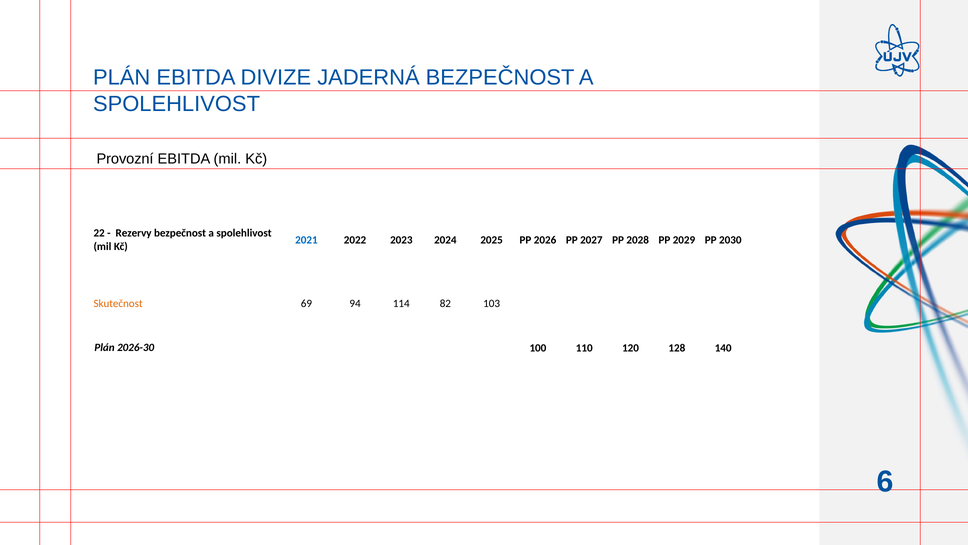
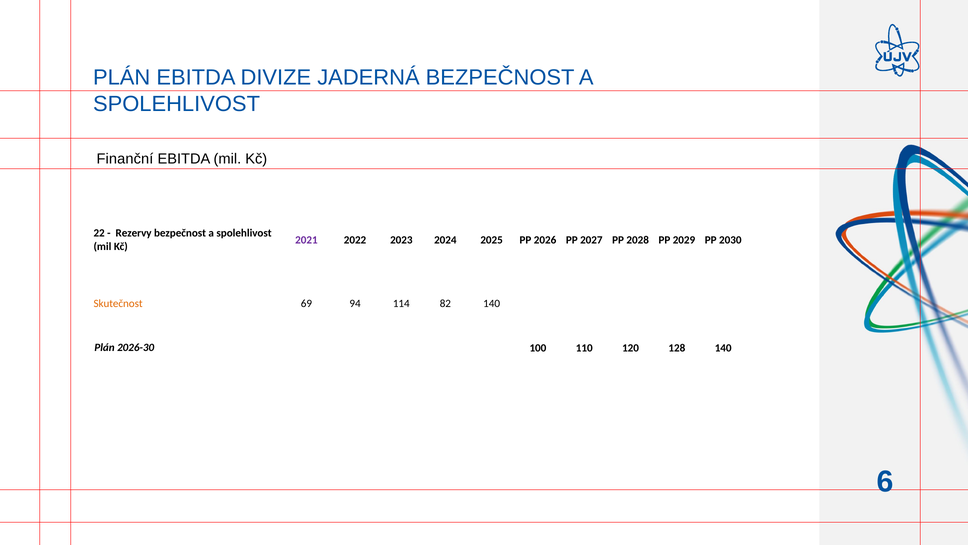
Provozní: Provozní -> Finanční
2021 colour: blue -> purple
82 103: 103 -> 140
